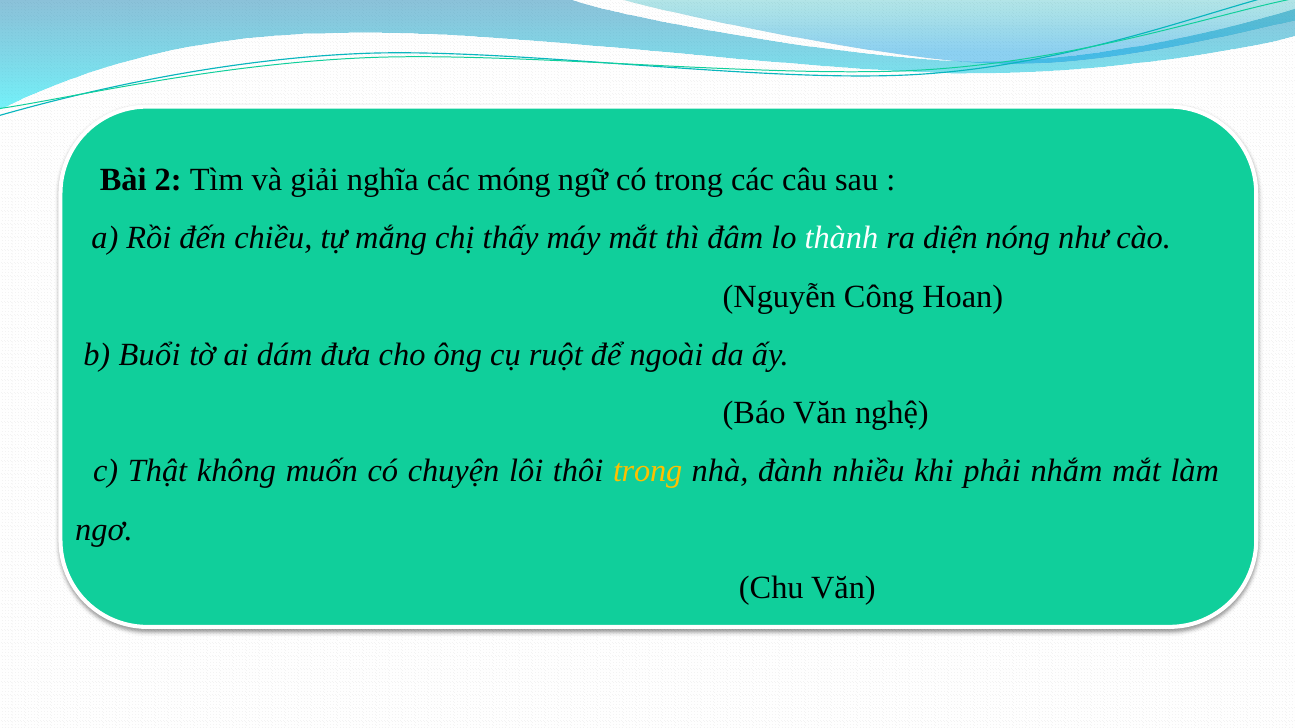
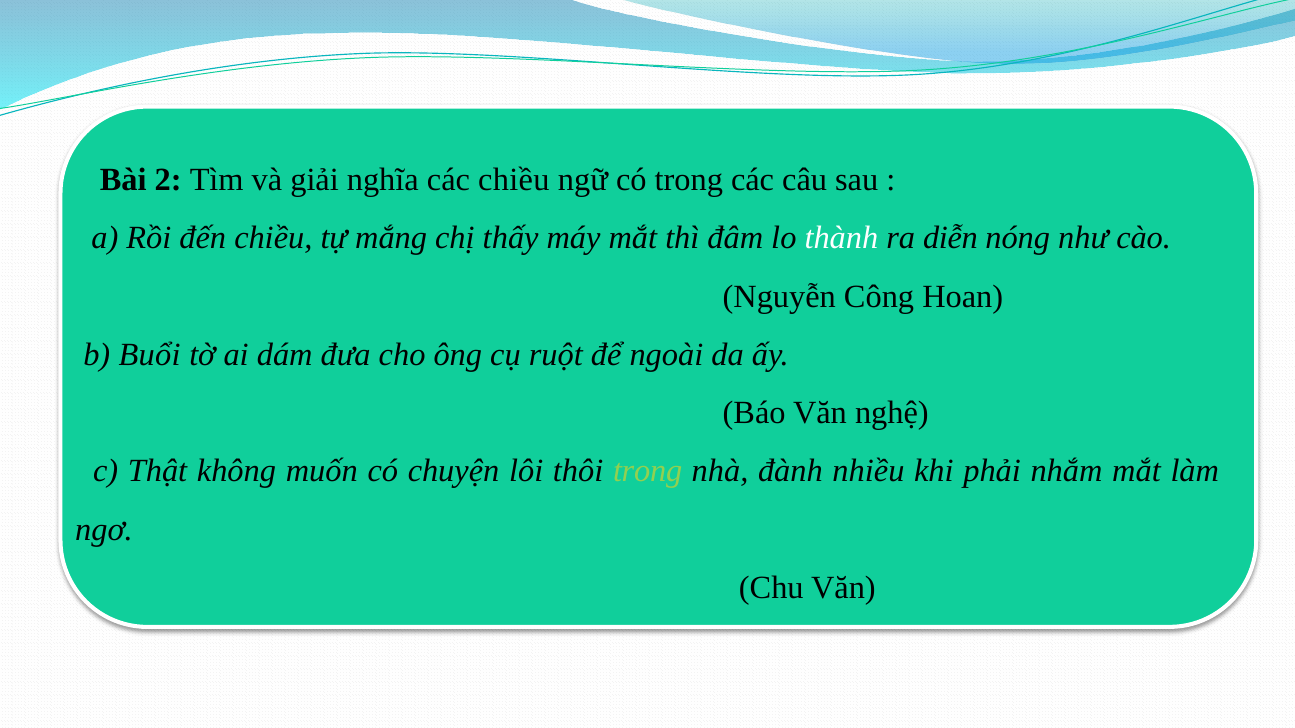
các móng: móng -> chiều
diện: diện -> diễn
trong at (648, 471) colour: yellow -> light green
